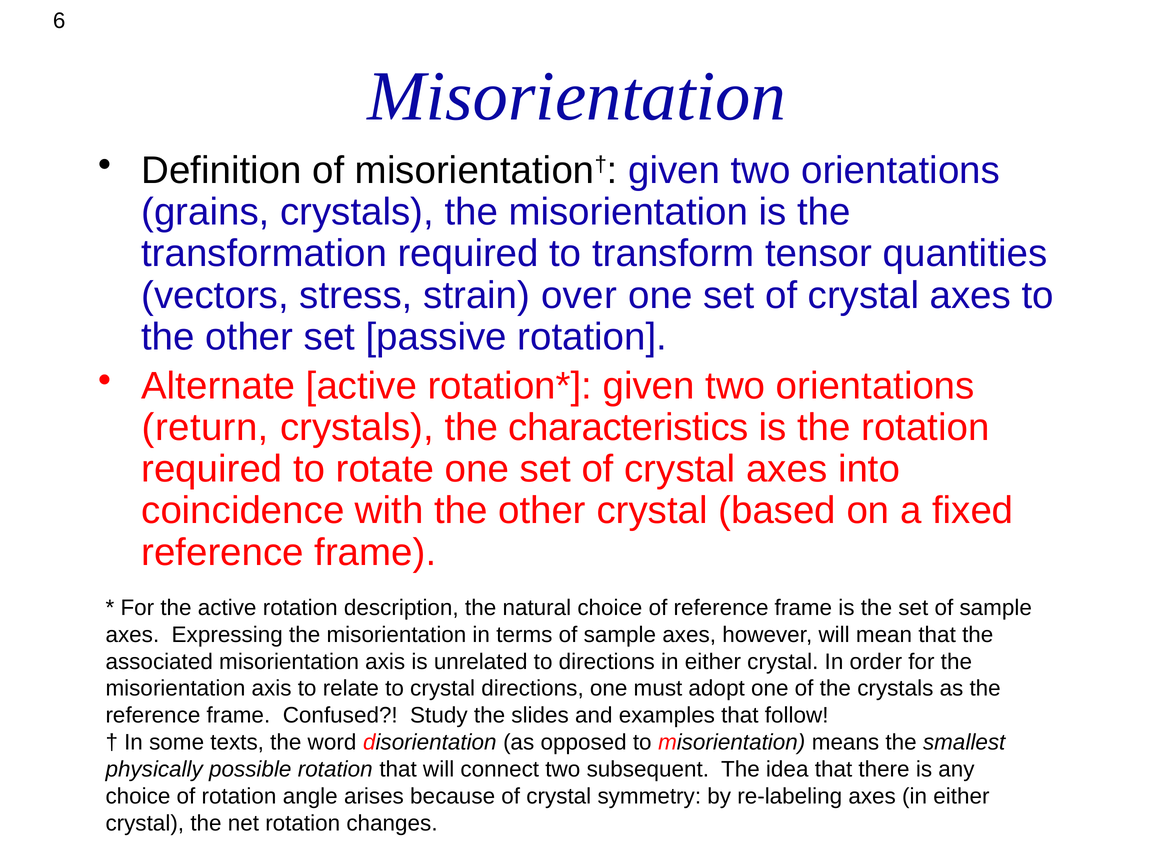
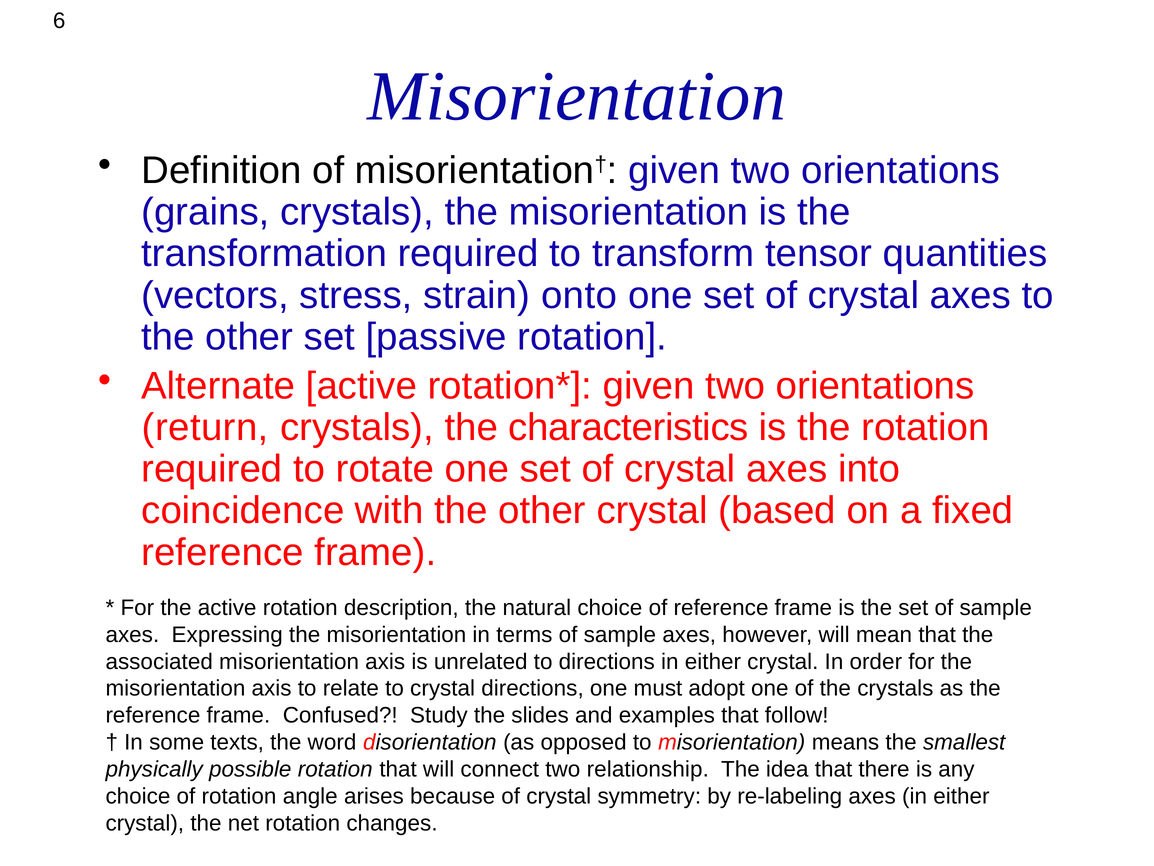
over: over -> onto
subsequent: subsequent -> relationship
